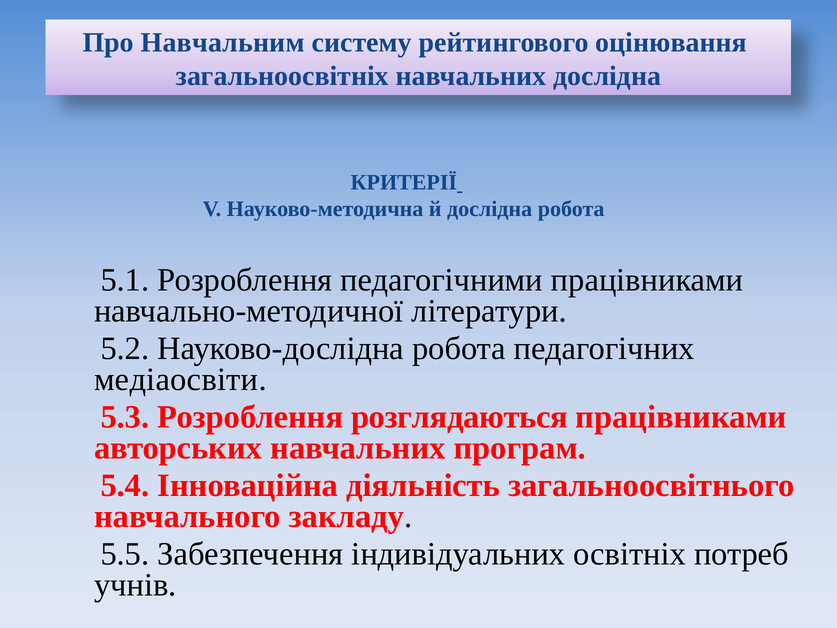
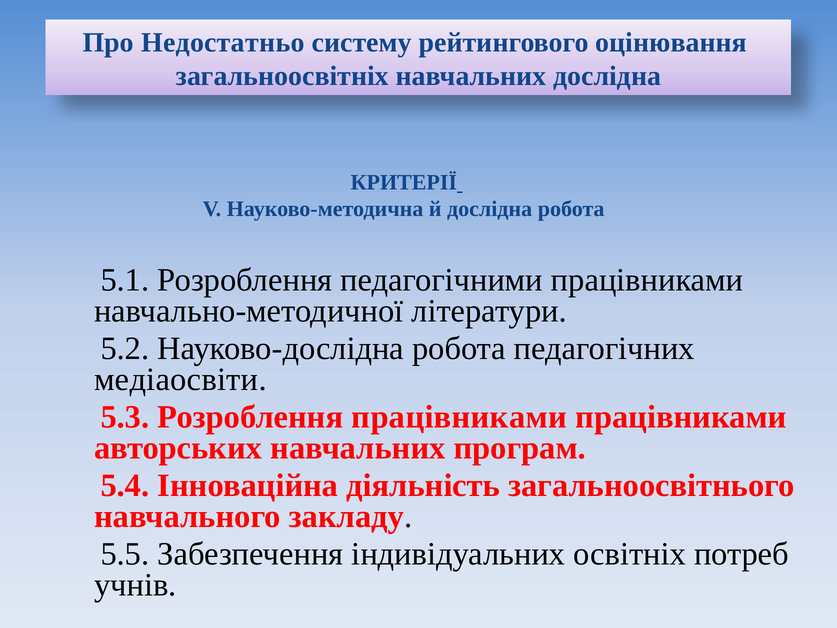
Навчальним: Навчальним -> Недостатньо
Розроблення розглядаються: розглядаються -> працівниками
